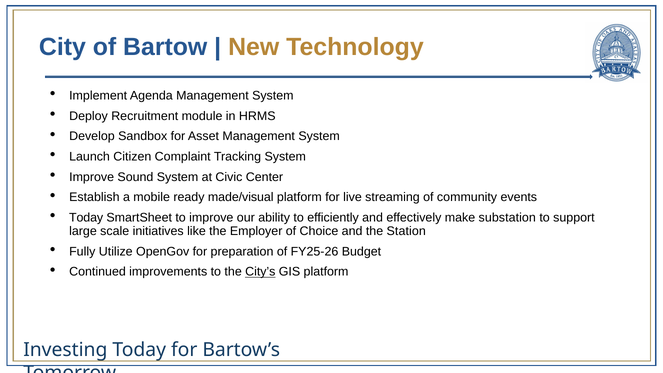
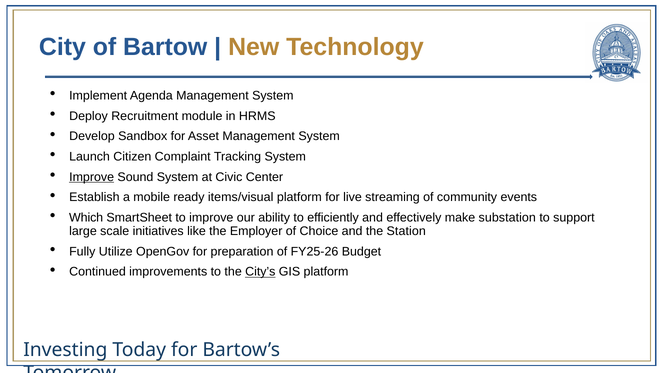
Improve at (92, 177) underline: none -> present
made/visual: made/visual -> items/visual
Today at (86, 218): Today -> Which
